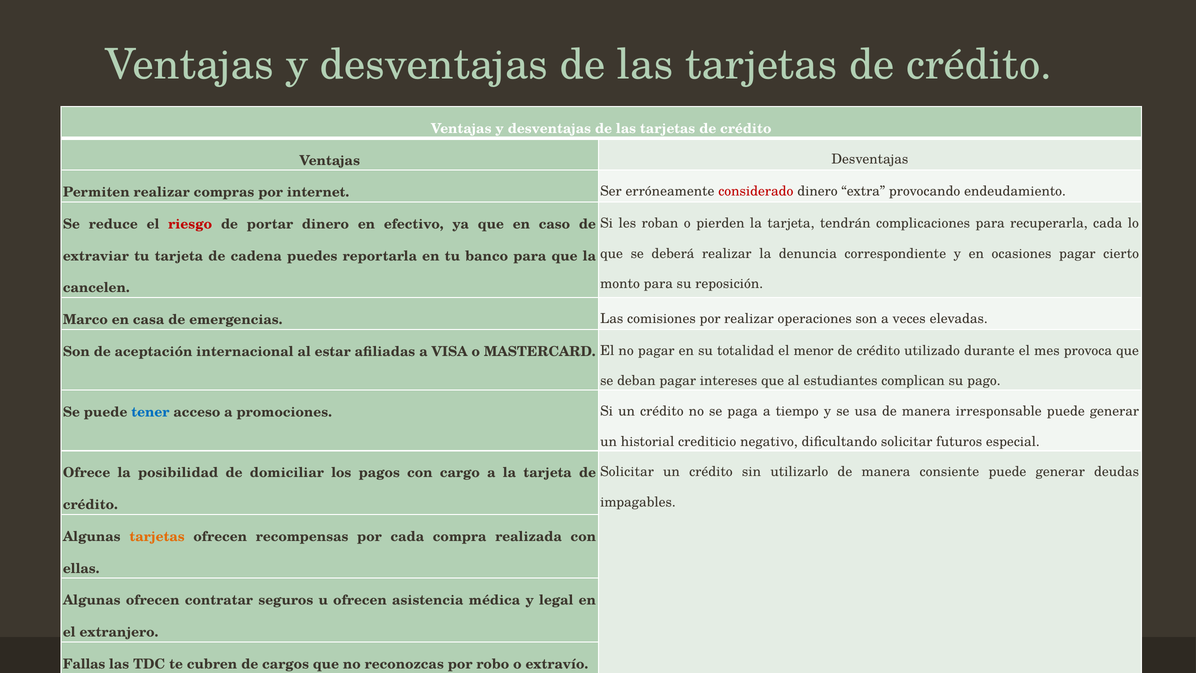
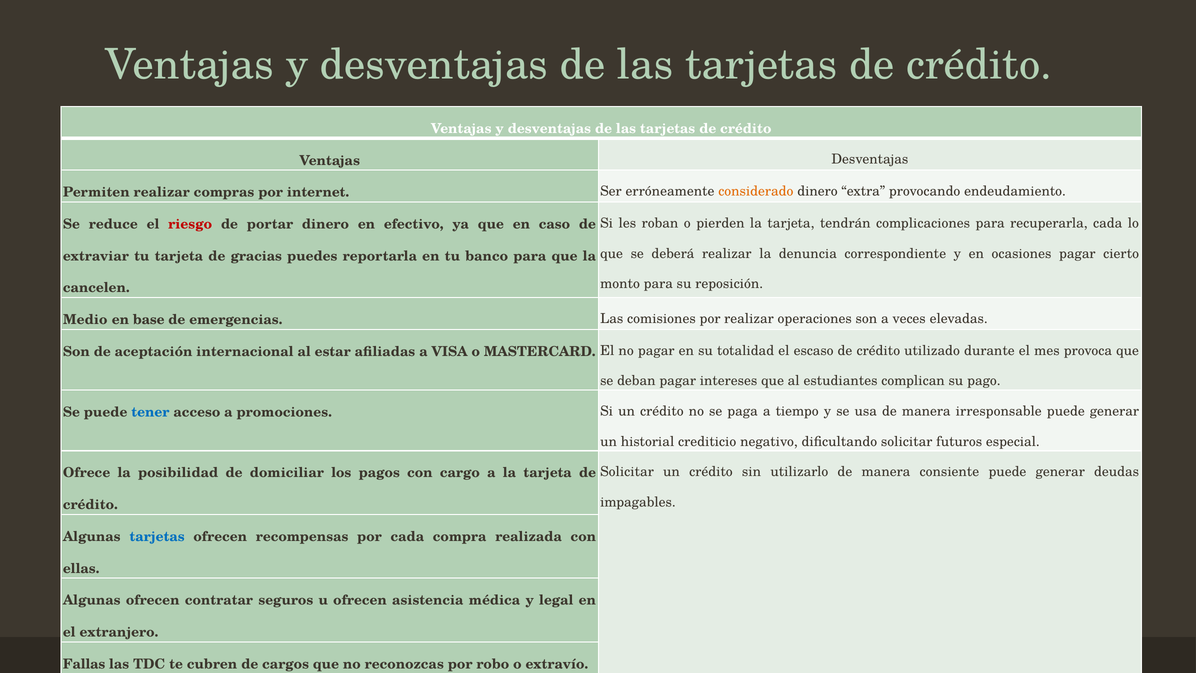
considerado colour: red -> orange
cadena: cadena -> gracias
Marco: Marco -> Medio
casa: casa -> base
menor: menor -> escaso
tarjetas at (157, 536) colour: orange -> blue
